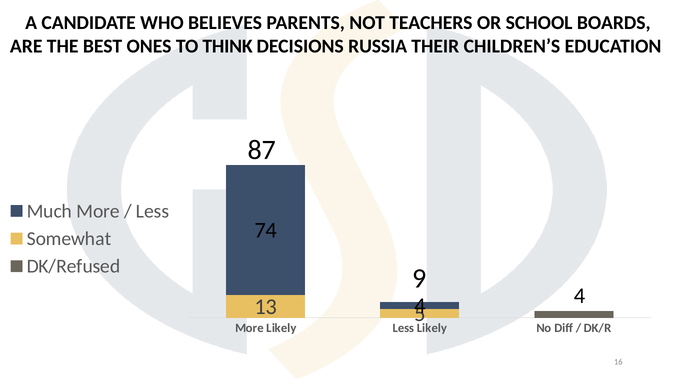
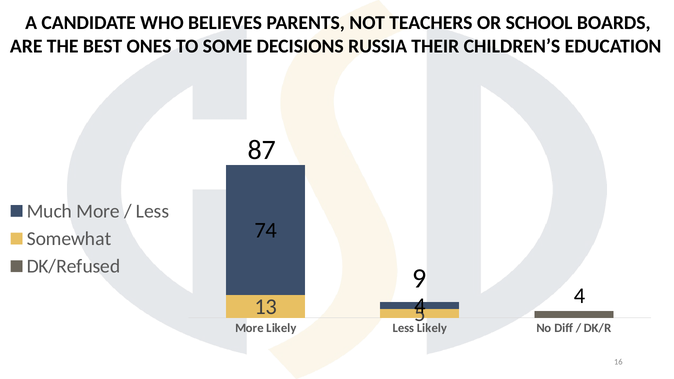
THINK: THINK -> SOME
